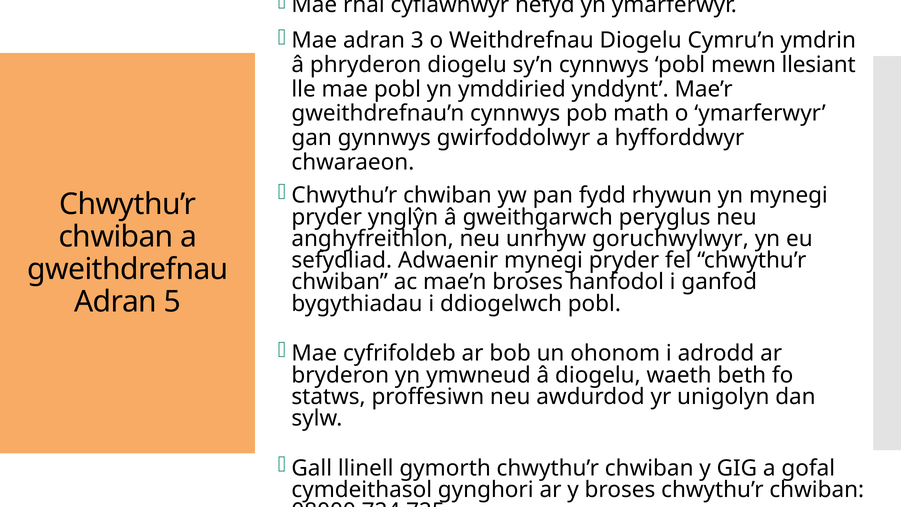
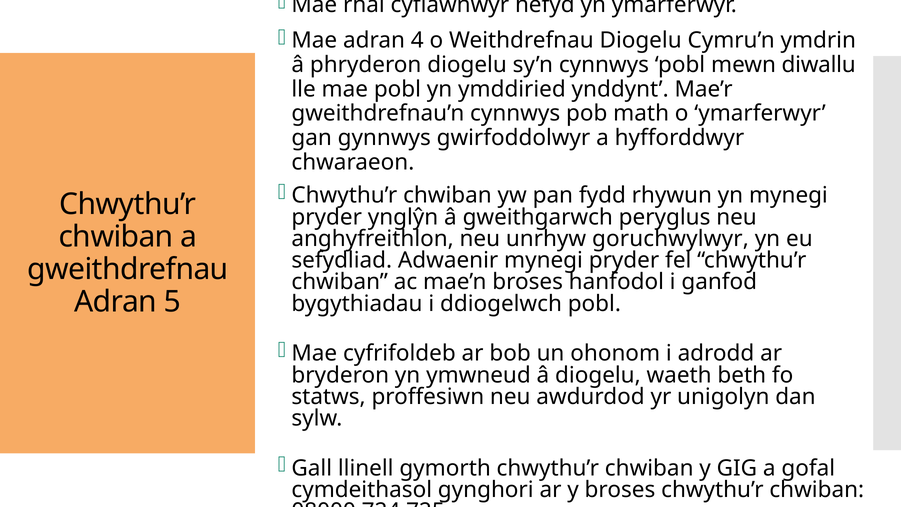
3: 3 -> 4
llesiant: llesiant -> diwallu
